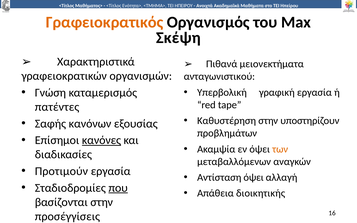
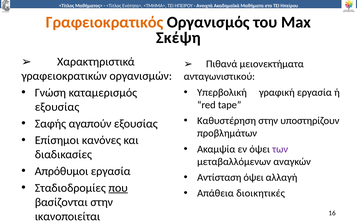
πατέντες at (57, 107): πατέντες -> εξουσίας
κανόνων: κανόνων -> αγαπούν
κανόνες underline: present -> none
των colour: orange -> purple
Προτιµούν: Προτιµούν -> Απρόθυµοι
διοικητικής: διοικητικής -> διοικητικές
προσέγγίσεις: προσέγγίσεις -> ικανοποιείται
